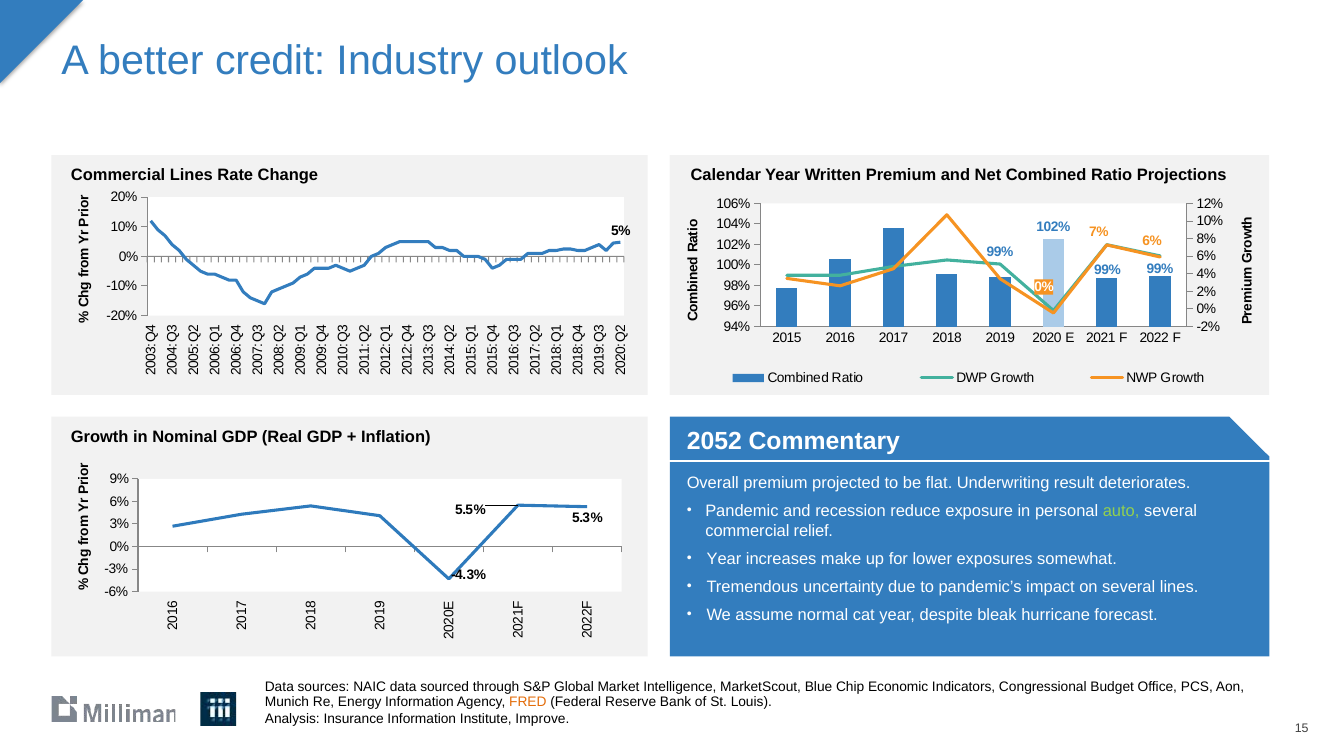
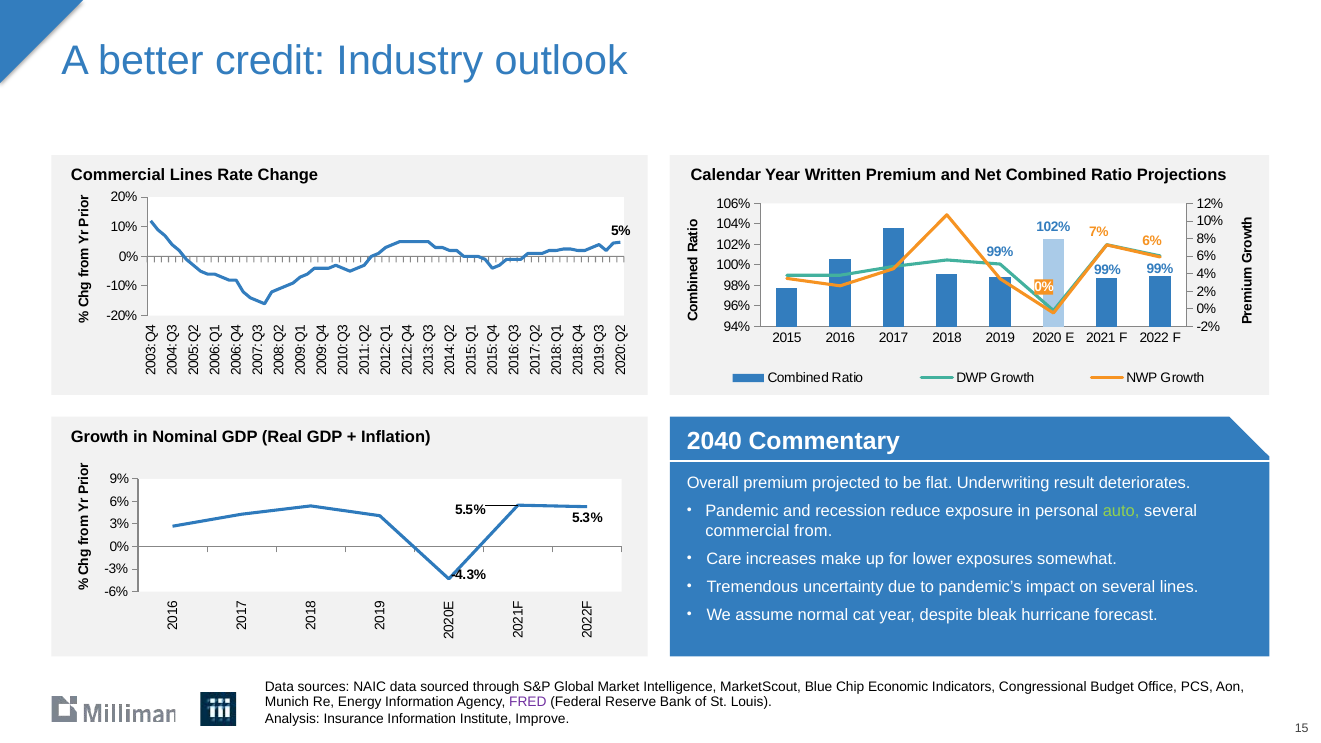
2052: 2052 -> 2040
relief: relief -> from
Year at (724, 559): Year -> Care
FRED colour: orange -> purple
